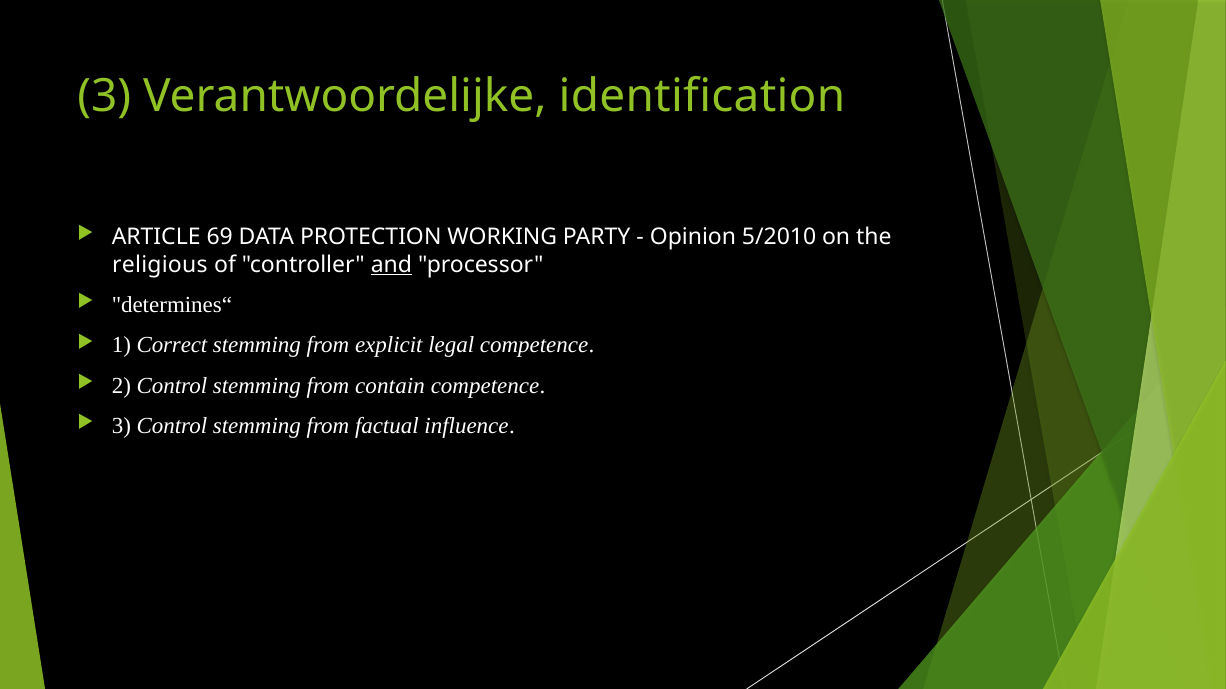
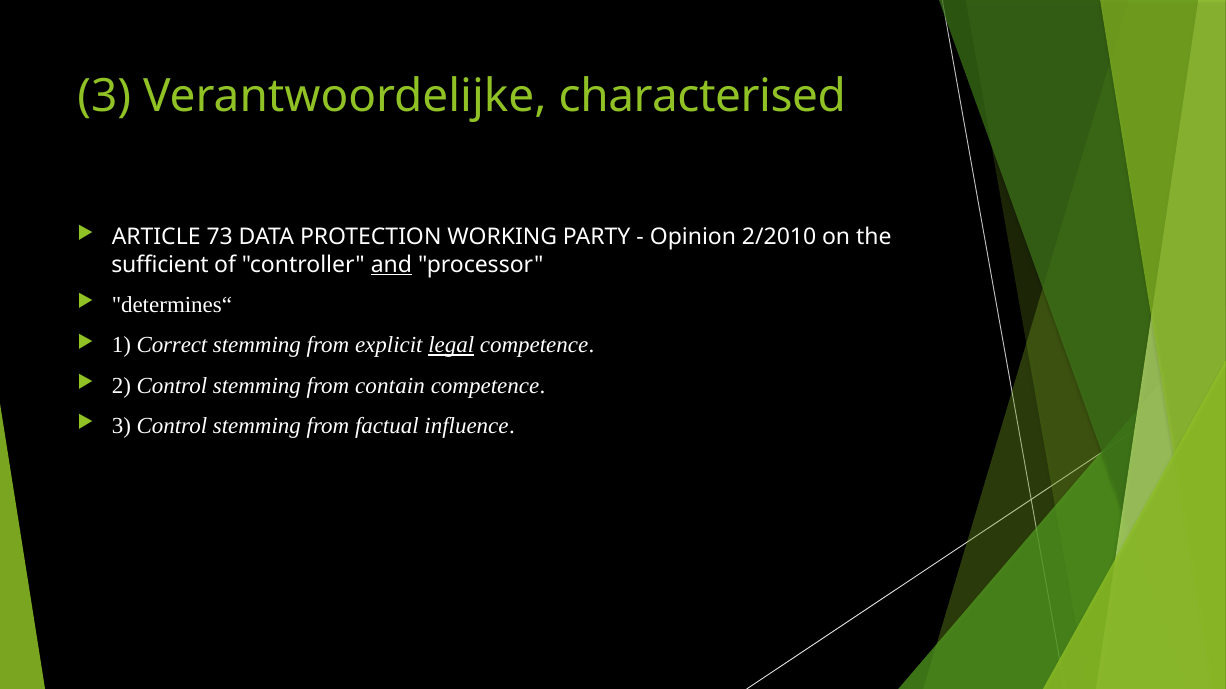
identification: identification -> characterised
69: 69 -> 73
5/2010: 5/2010 -> 2/2010
religious: religious -> sufficient
legal underline: none -> present
